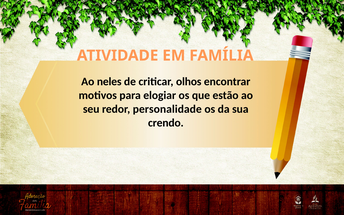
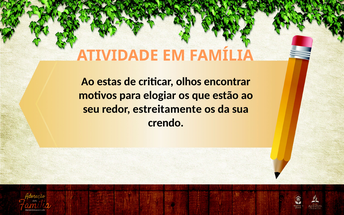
neles: neles -> estas
personalidade: personalidade -> estreitamente
